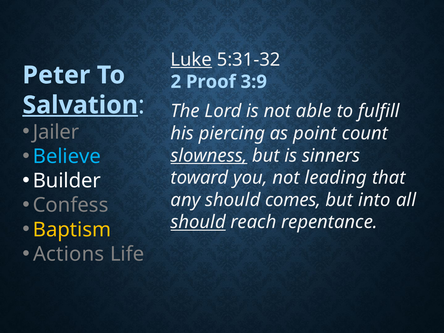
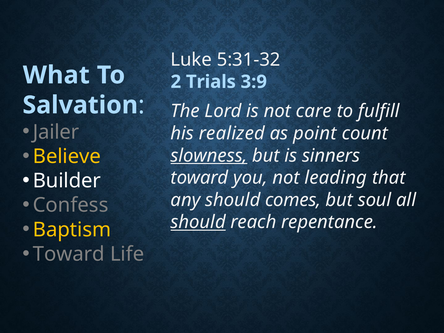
Luke underline: present -> none
Peter: Peter -> What
Proof: Proof -> Trials
Salvation underline: present -> none
able: able -> care
piercing: piercing -> realized
Believe colour: light blue -> yellow
into: into -> soul
Actions at (69, 254): Actions -> Toward
